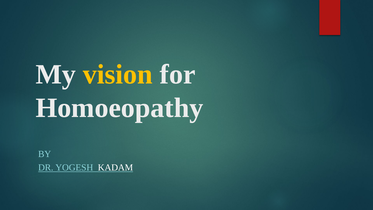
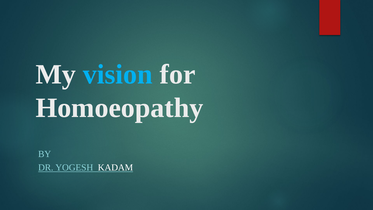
vision colour: yellow -> light blue
